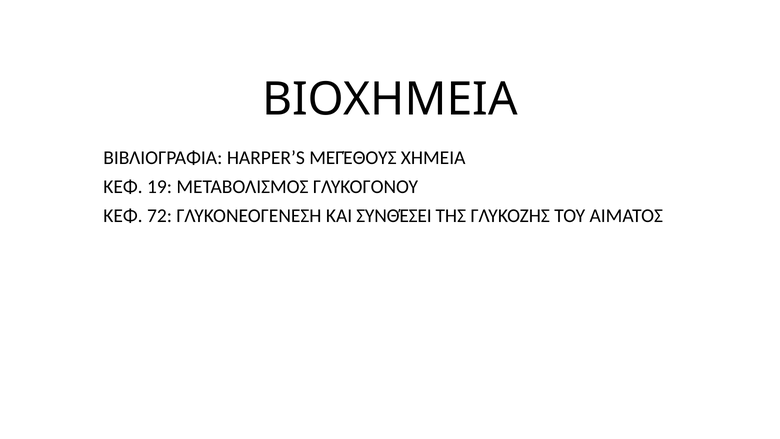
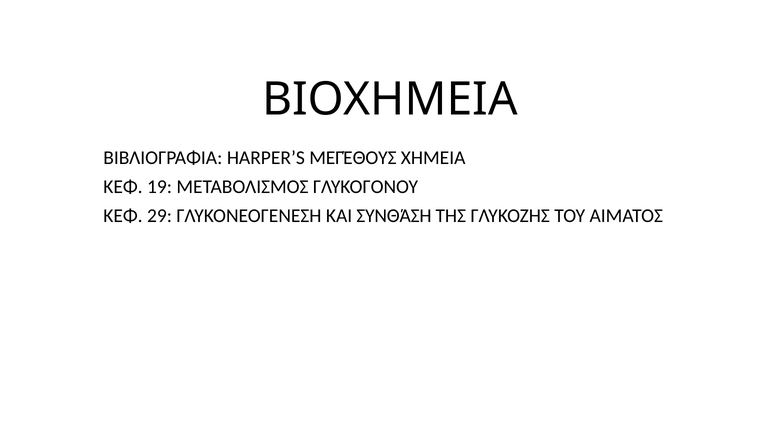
72: 72 -> 29
ΣΥΝΘΈΣΕΙ: ΣΥΝΘΈΣΕΙ -> ΣΥΝΘΆΣΗ
